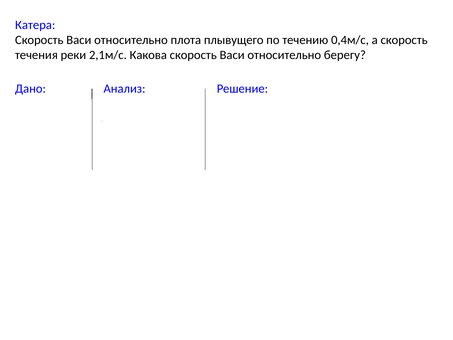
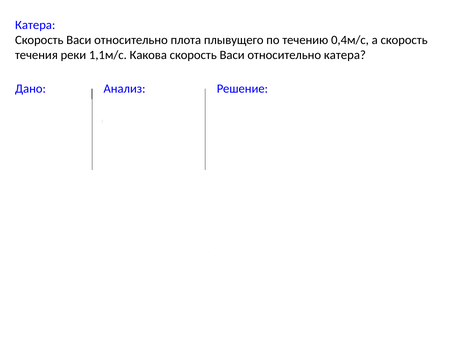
2,1м/с: 2,1м/с -> 1,1м/с
относительно берегу: берегу -> катера
